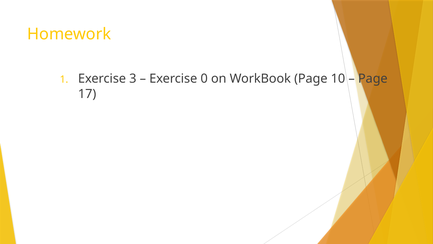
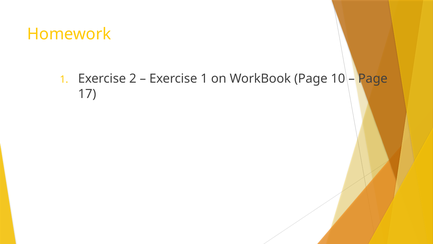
3: 3 -> 2
Exercise 0: 0 -> 1
